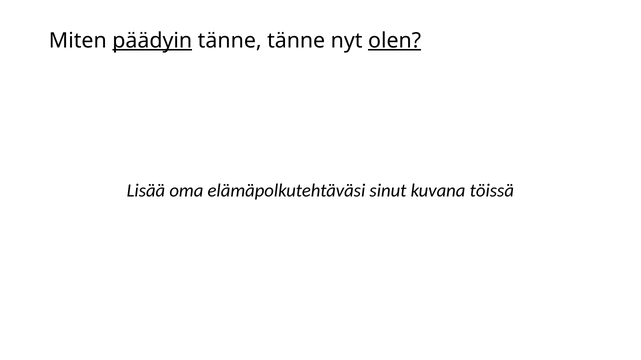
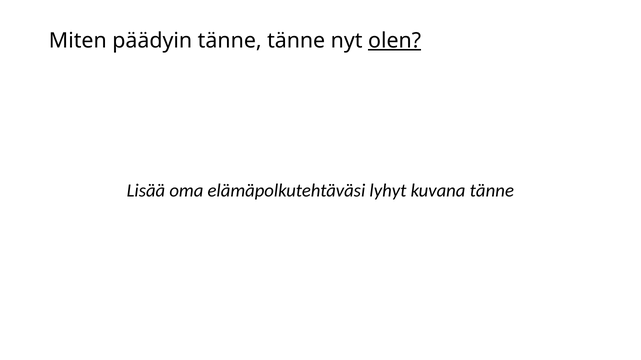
päädyin underline: present -> none
sinut: sinut -> lyhyt
kuvana töissä: töissä -> tänne
